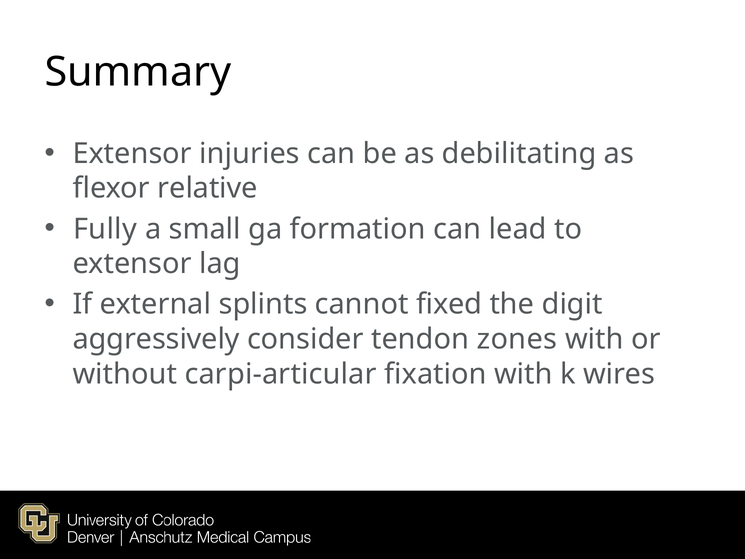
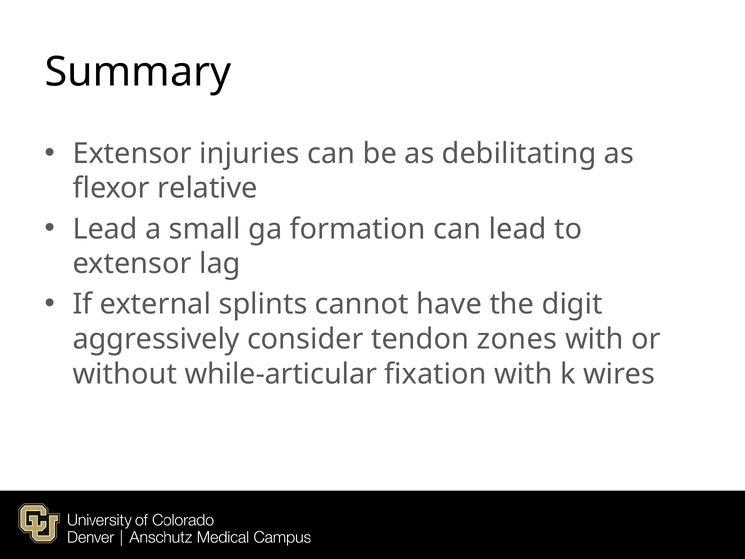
Fully at (105, 229): Fully -> Lead
fixed: fixed -> have
carpi-articular: carpi-articular -> while-articular
